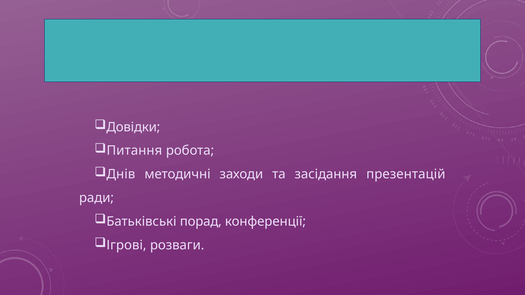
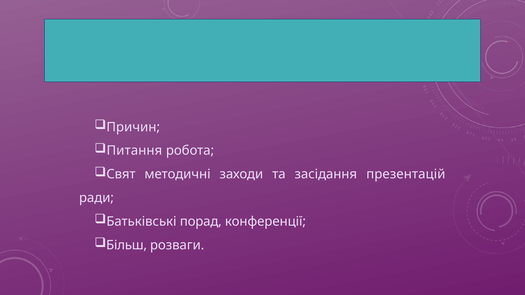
Довідки: Довідки -> Причин
Днів: Днів -> Свят
Ігрові: Ігрові -> Більш
